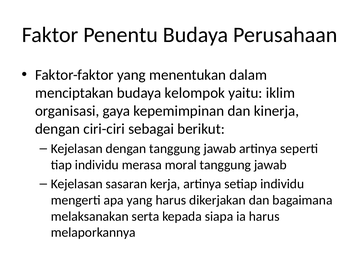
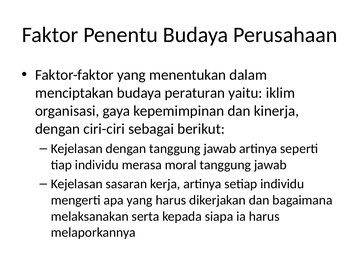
kelompok: kelompok -> peraturan
